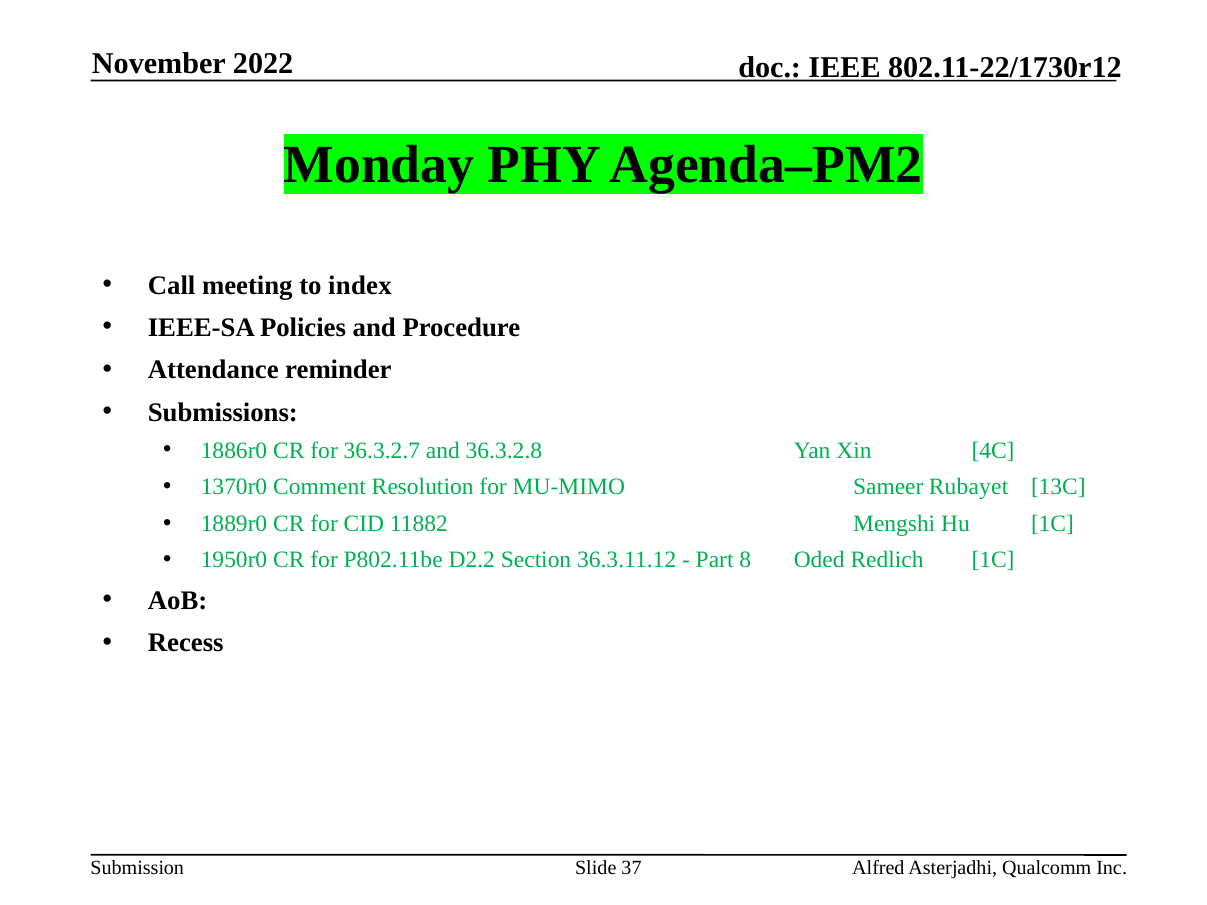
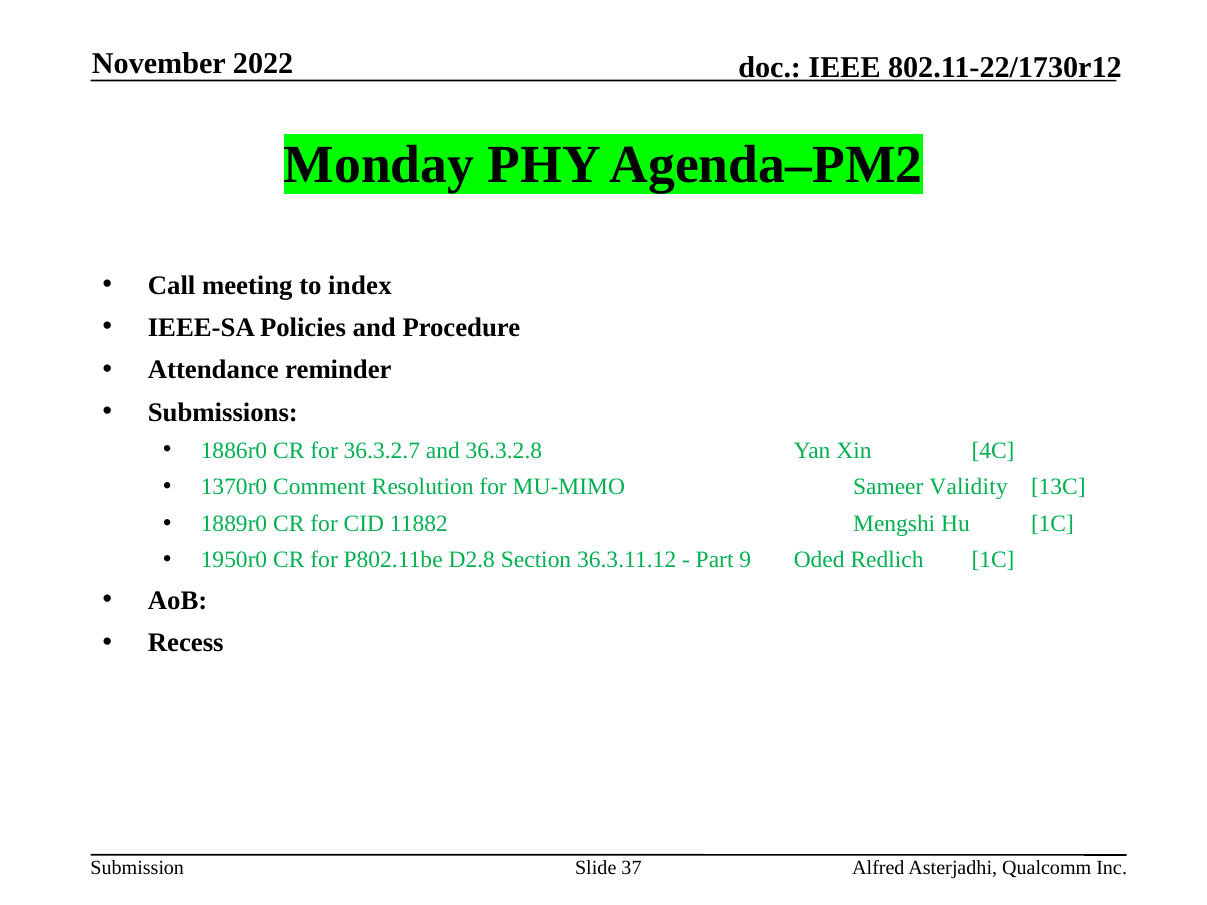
Rubayet: Rubayet -> Validity
D2.2: D2.2 -> D2.8
8: 8 -> 9
